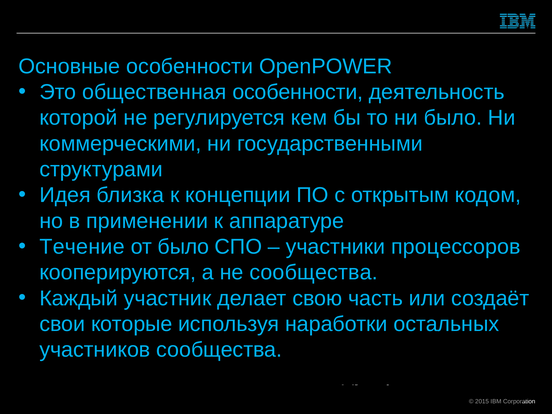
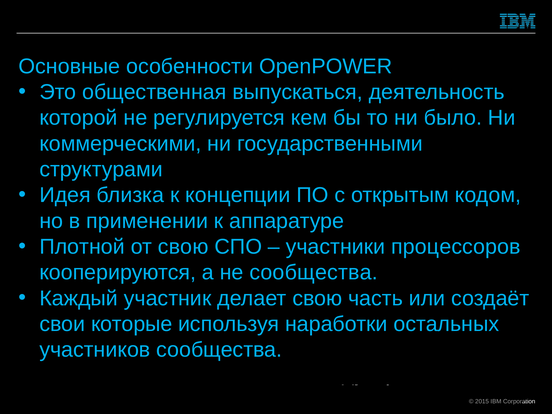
особенности at (298, 92): особенности -> выпускаться
Течение: Течение -> Плотной
от было: было -> свою
